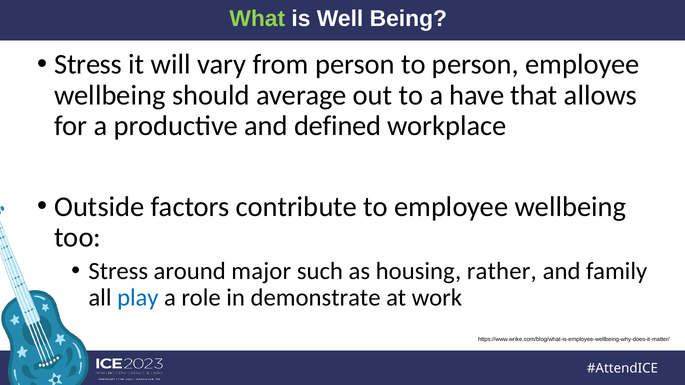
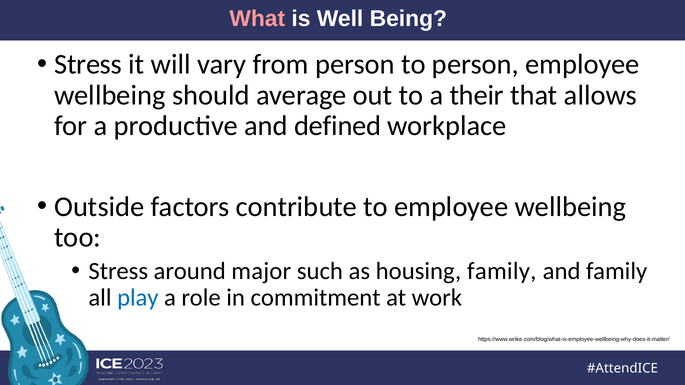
What colour: light green -> pink
have: have -> their
housing rather: rather -> family
demonstrate: demonstrate -> commitment
